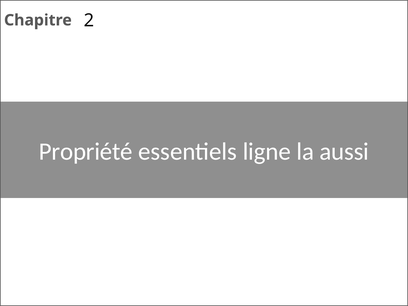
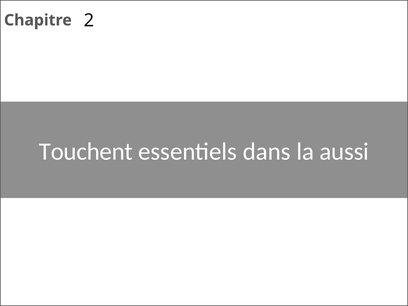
Propriété: Propriété -> Touchent
ligne: ligne -> dans
